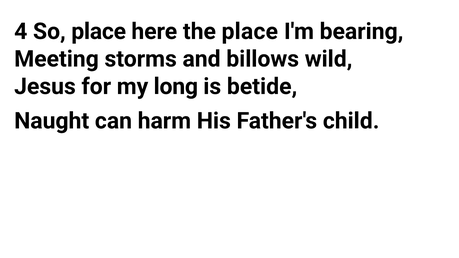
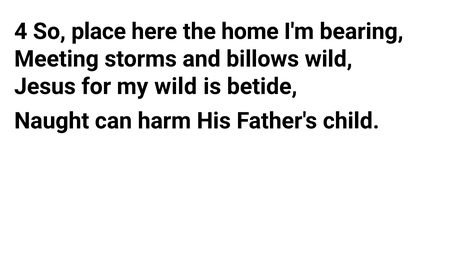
the place: place -> home
my long: long -> wild
